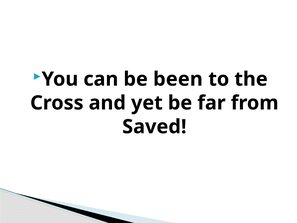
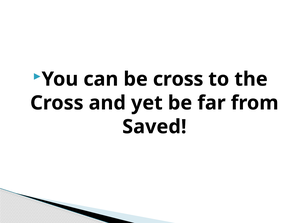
be been: been -> cross
